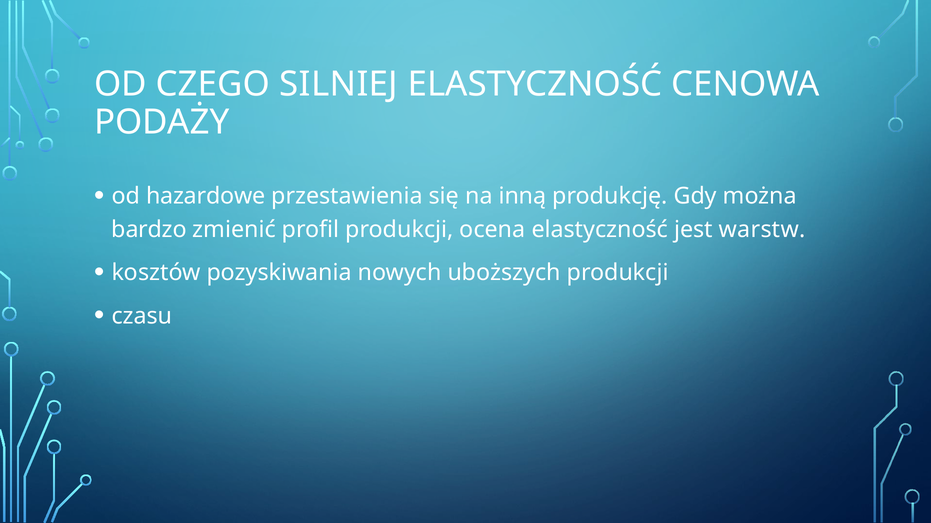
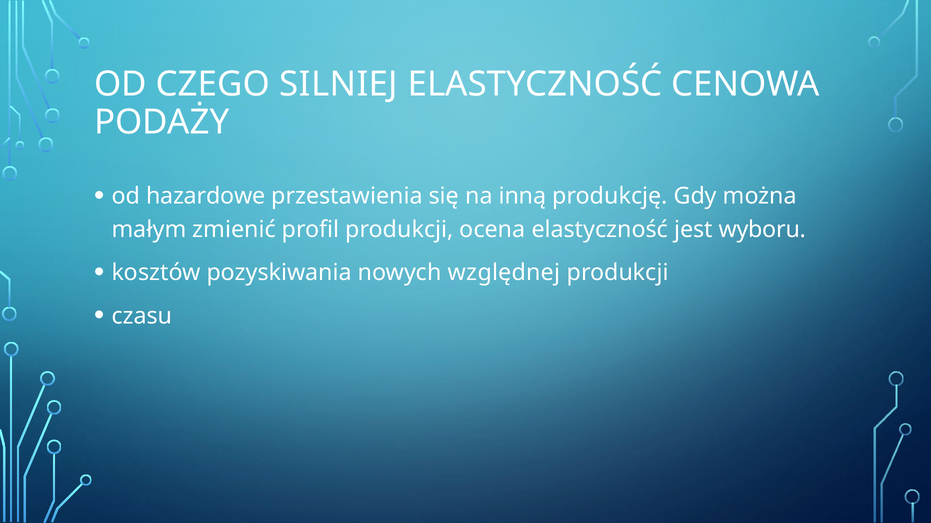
bardzo: bardzo -> małym
warstw: warstw -> wyboru
uboższych: uboższych -> względnej
